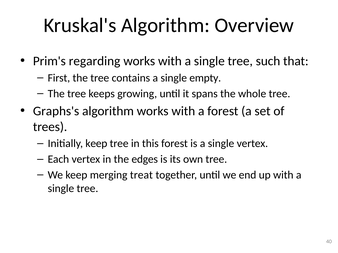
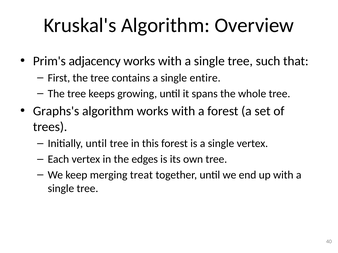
regarding: regarding -> adjacency
empty: empty -> entire
Initially keep: keep -> until
